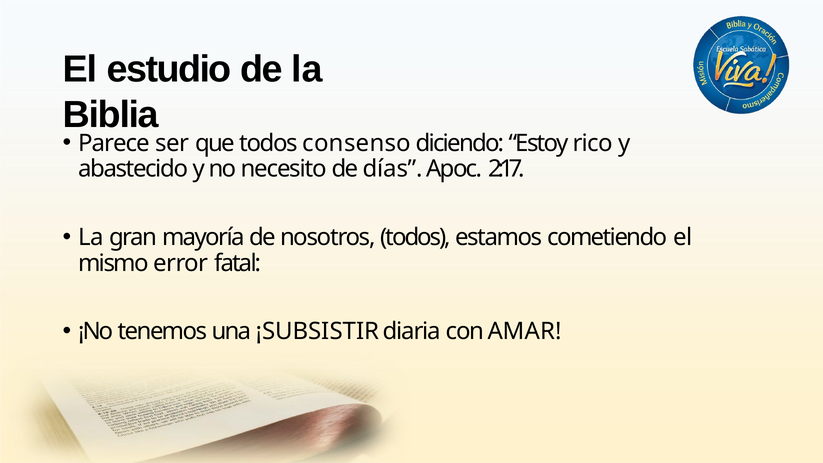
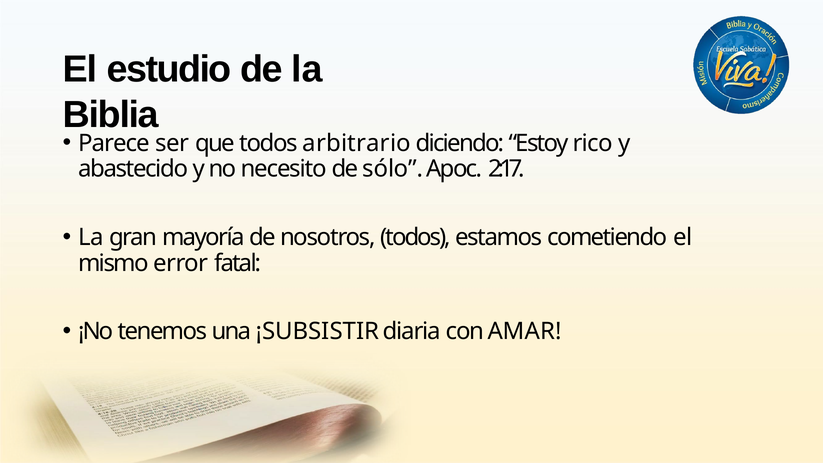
consenso: consenso -> arbitrario
días: días -> sólo
